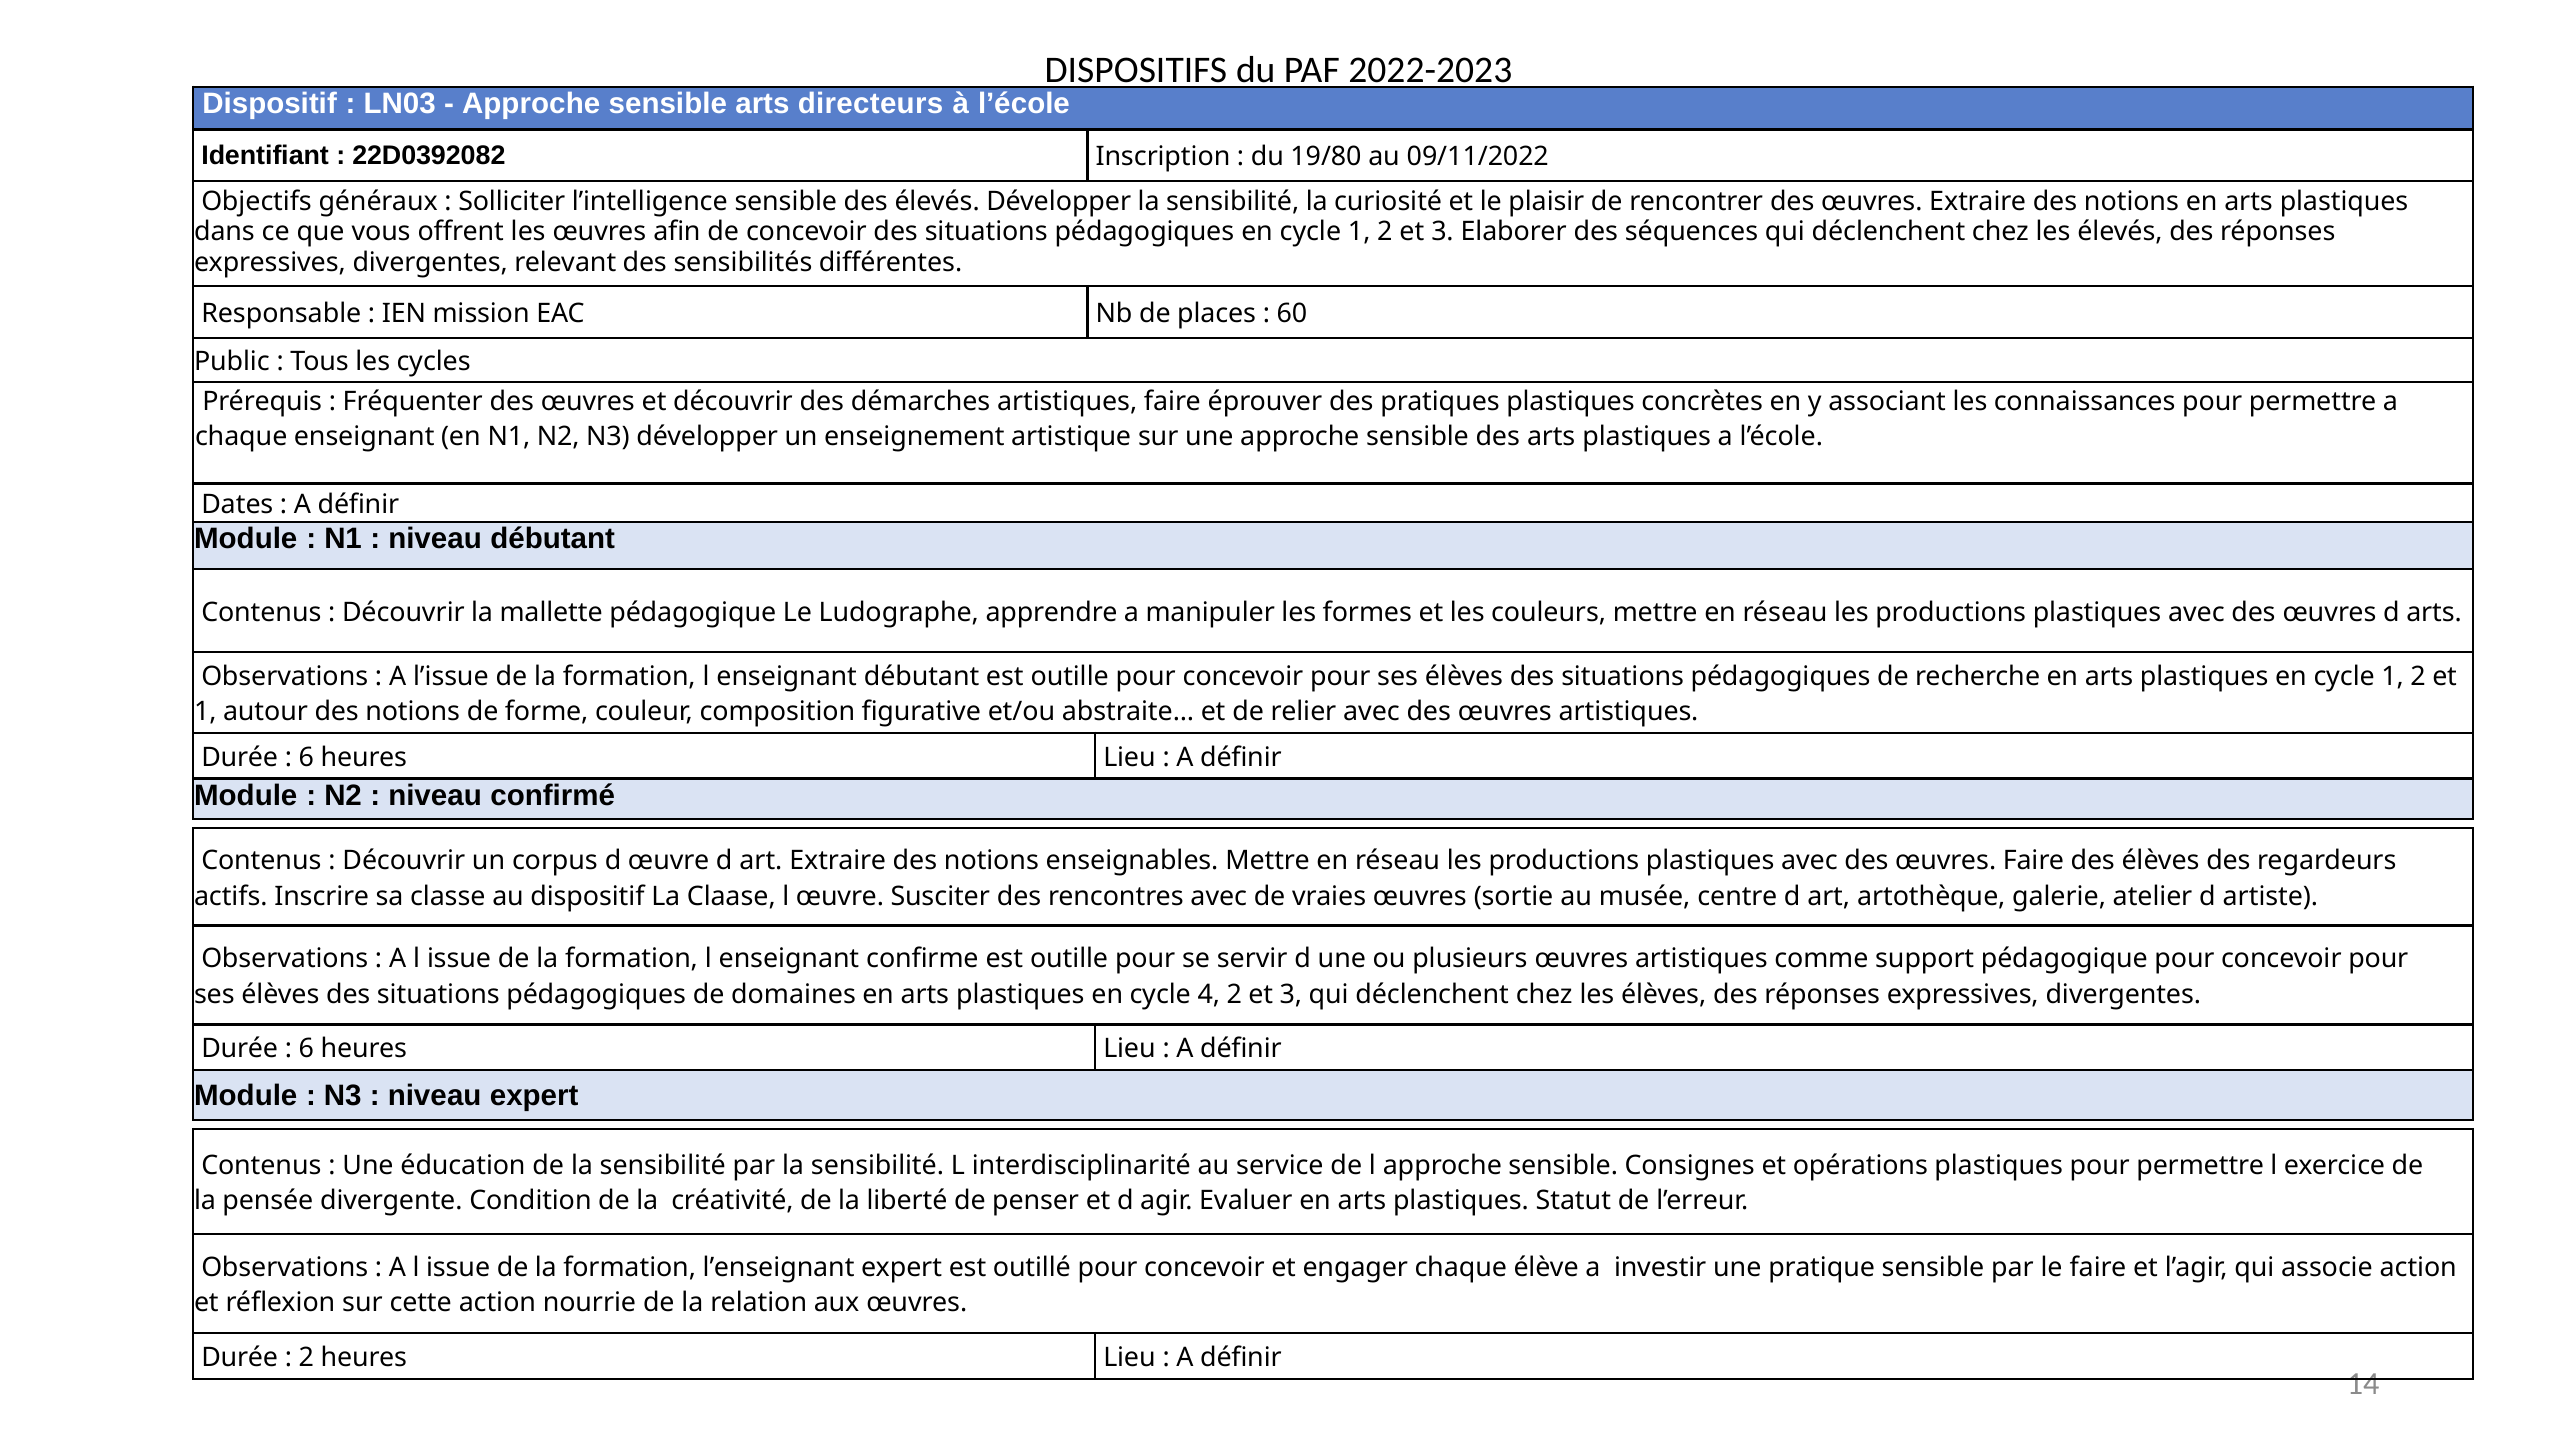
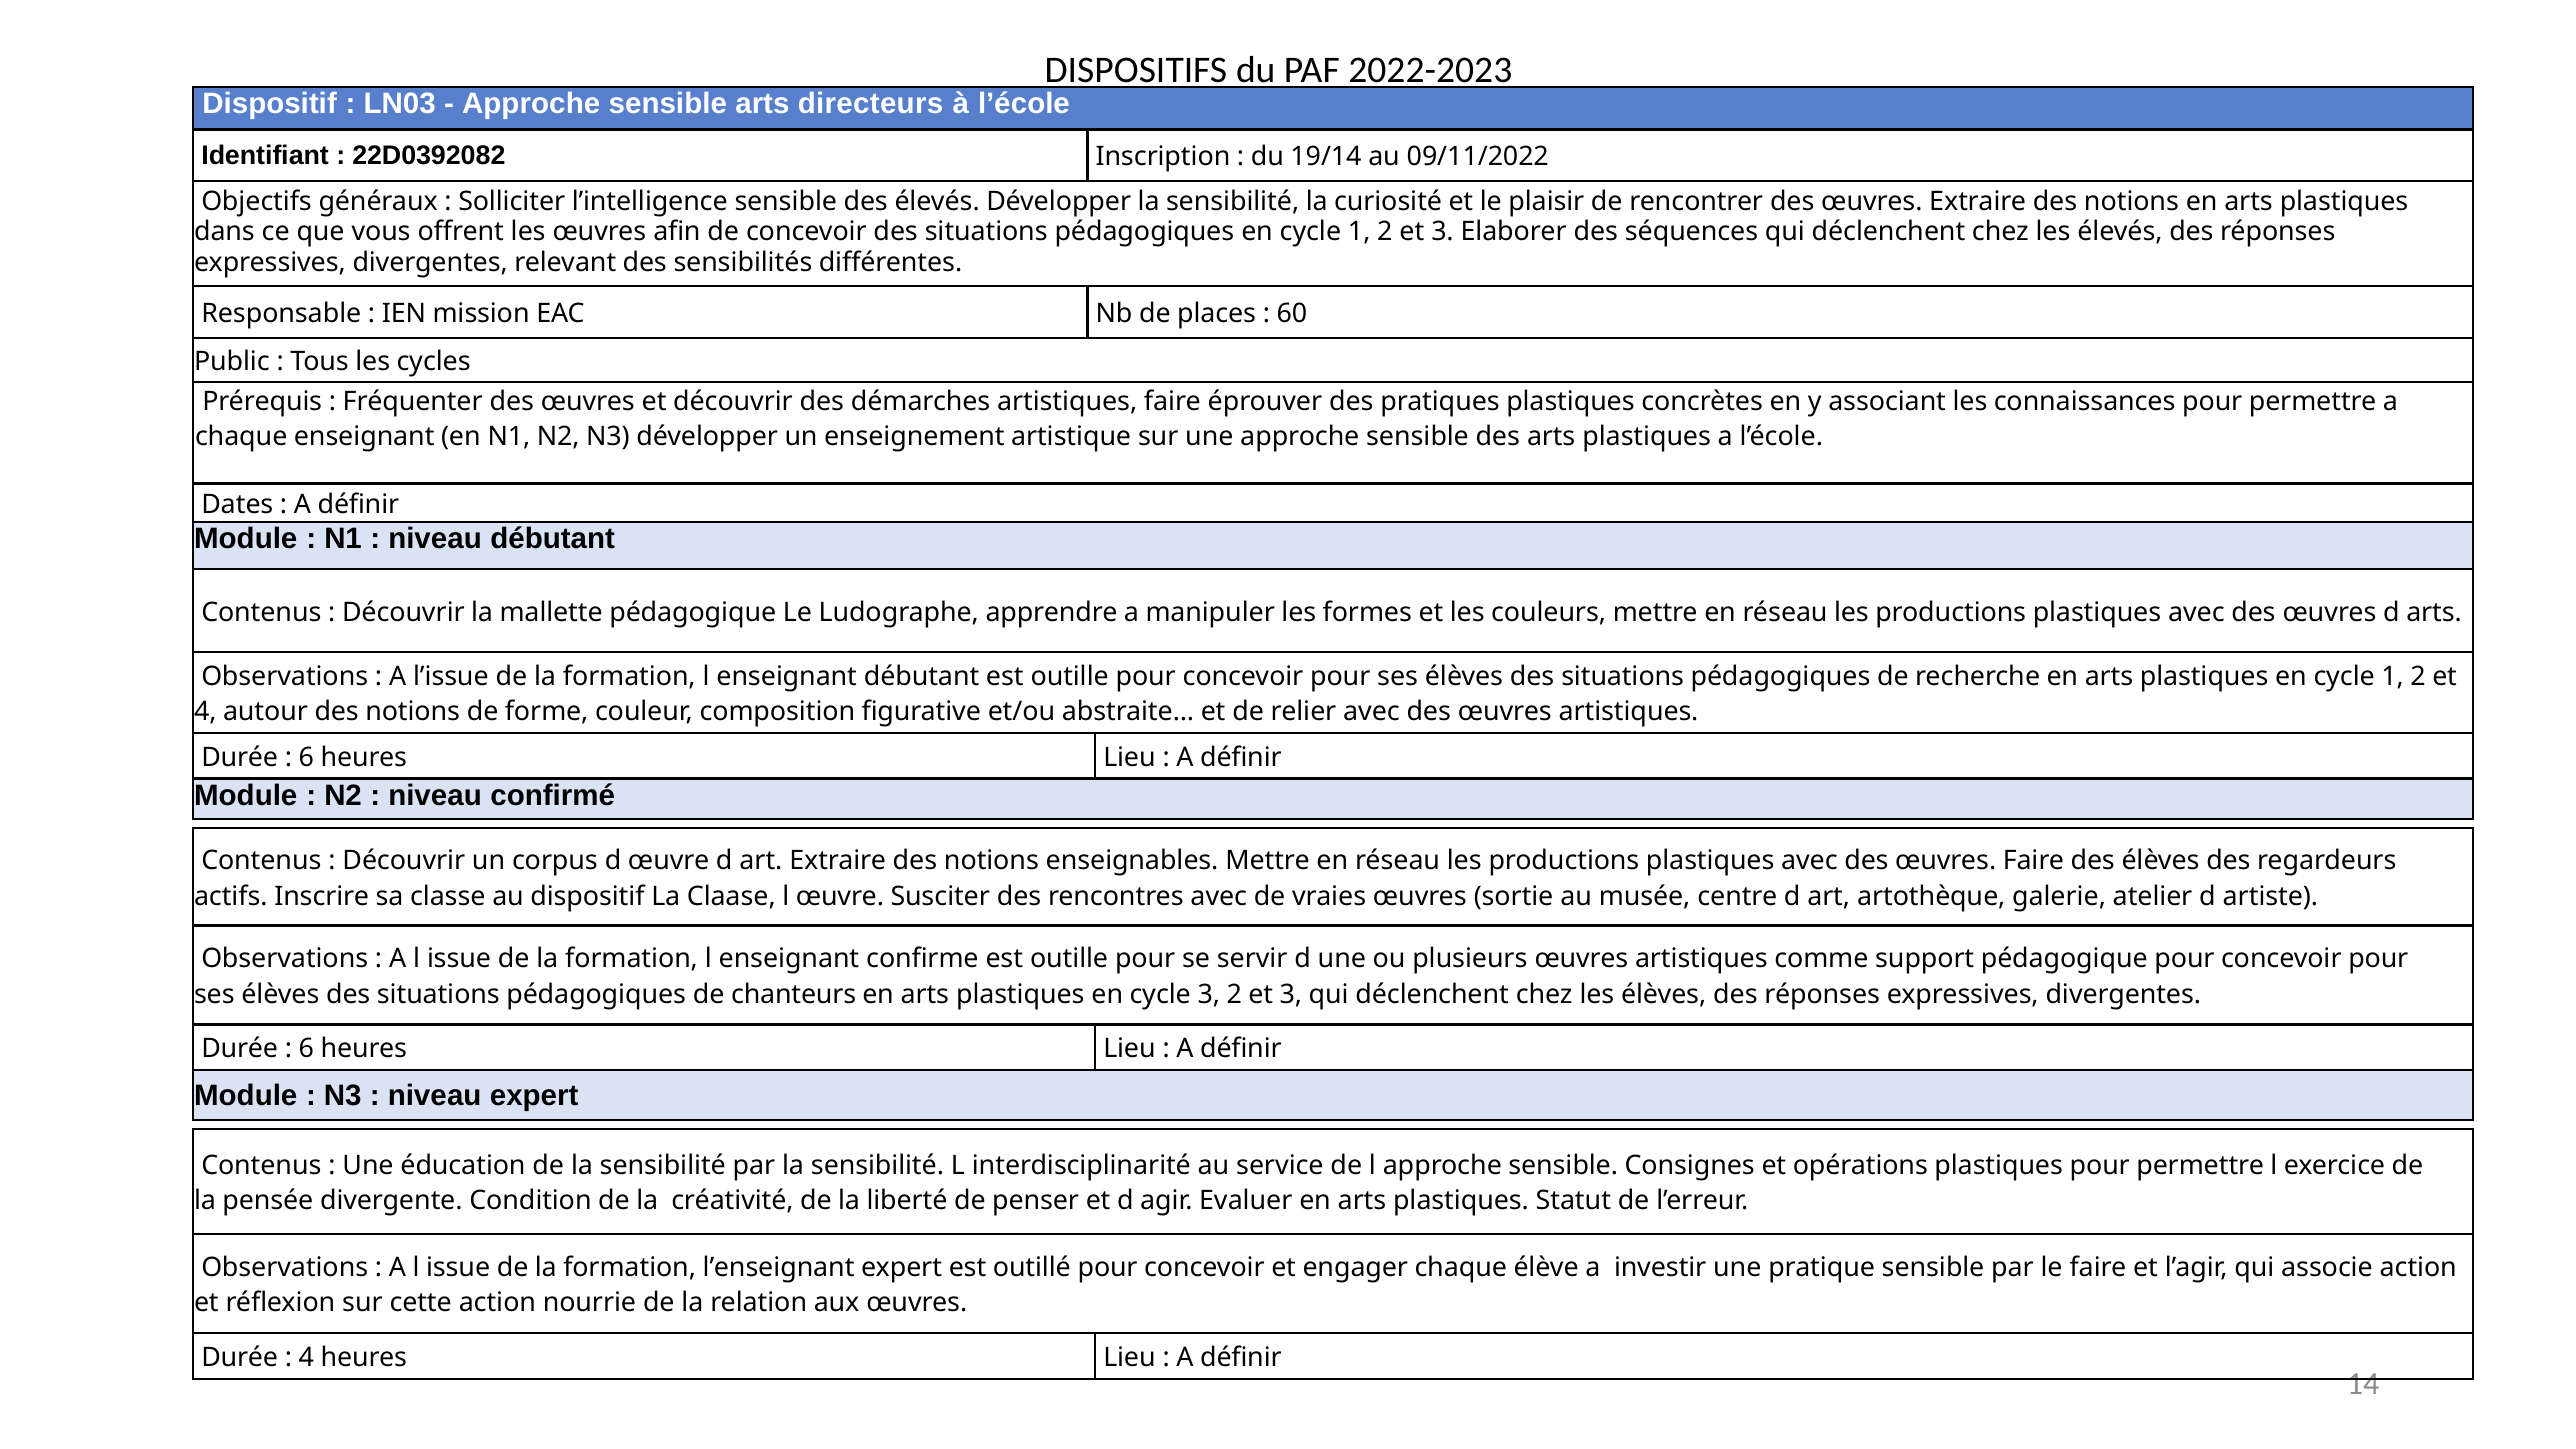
19/80: 19/80 -> 19/14
1 at (205, 712): 1 -> 4
domaines: domaines -> chanteurs
cycle 4: 4 -> 3
2 at (306, 1357): 2 -> 4
